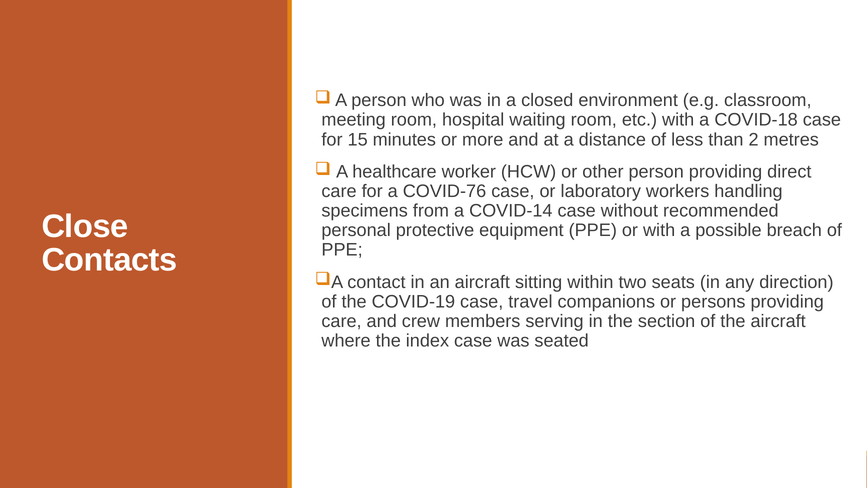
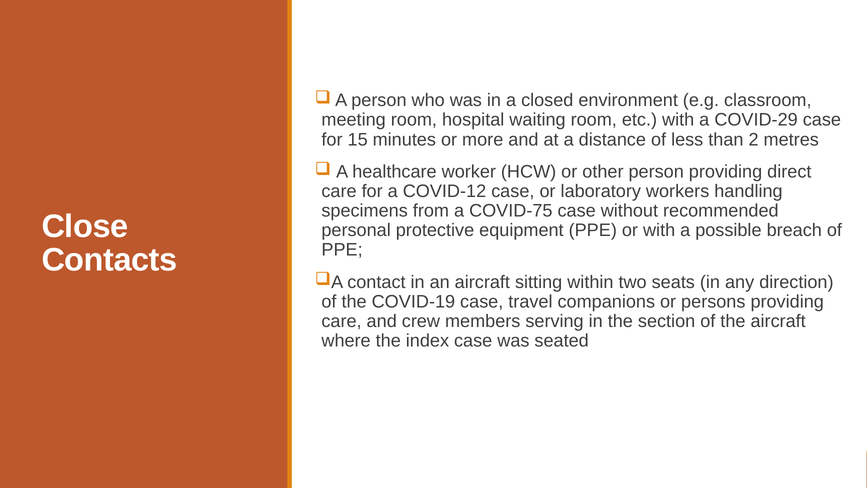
COVID-18: COVID-18 -> COVID-29
COVID-76: COVID-76 -> COVID-12
COVID-14: COVID-14 -> COVID-75
